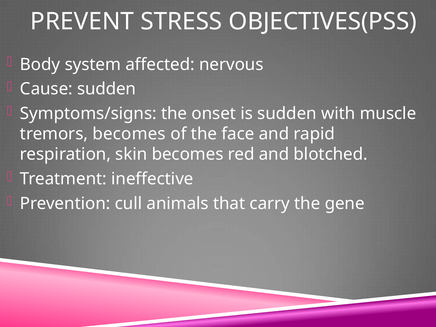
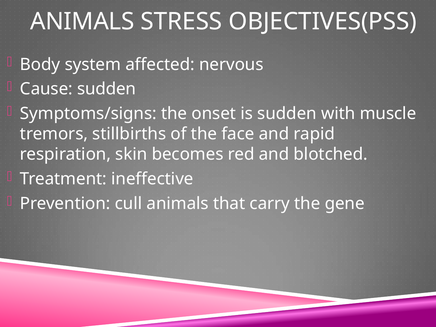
PREVENT at (82, 22): PREVENT -> ANIMALS
tremors becomes: becomes -> stillbirths
